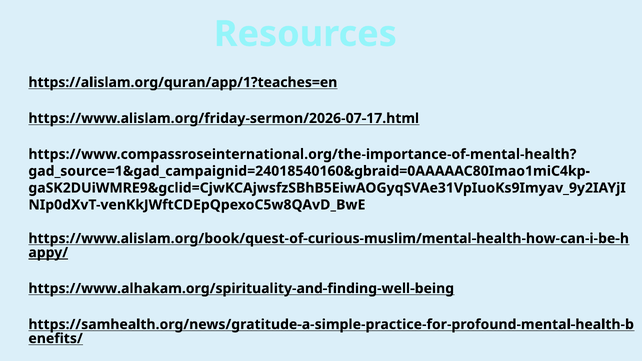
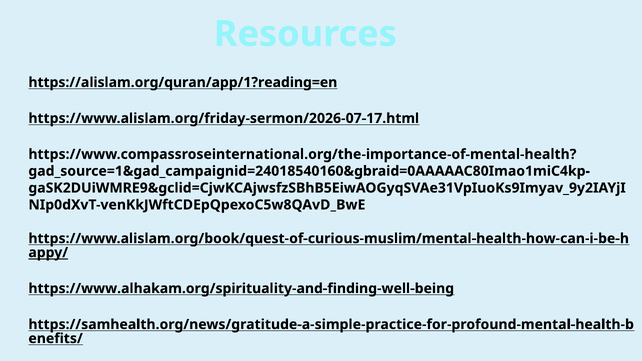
https://alislam.org/quran/app/1?teaches=en: https://alislam.org/quran/app/1?teaches=en -> https://alislam.org/quran/app/1?reading=en
